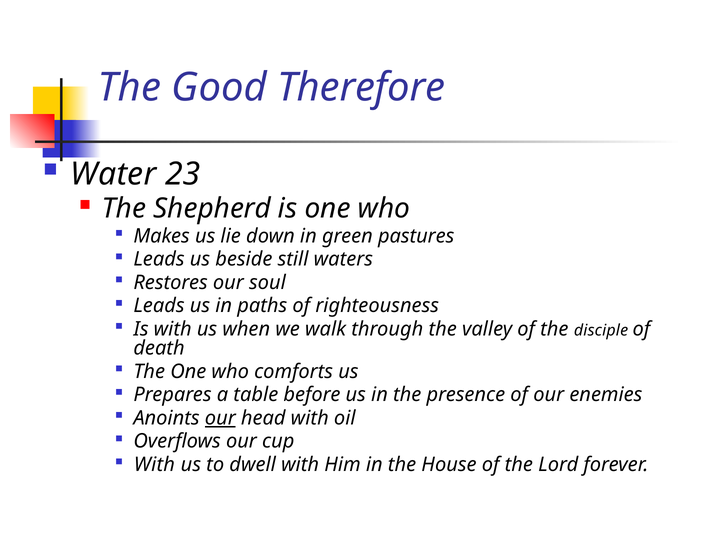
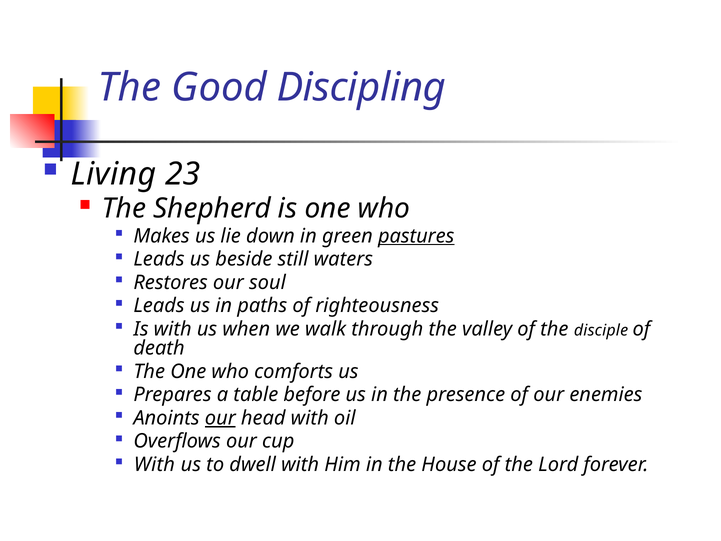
Therefore: Therefore -> Discipling
Water: Water -> Living
pastures underline: none -> present
